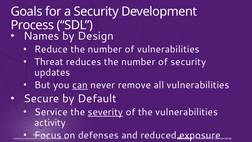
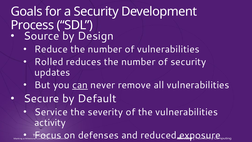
Names: Names -> Source
Threat: Threat -> Rolled
severity underline: present -> none
